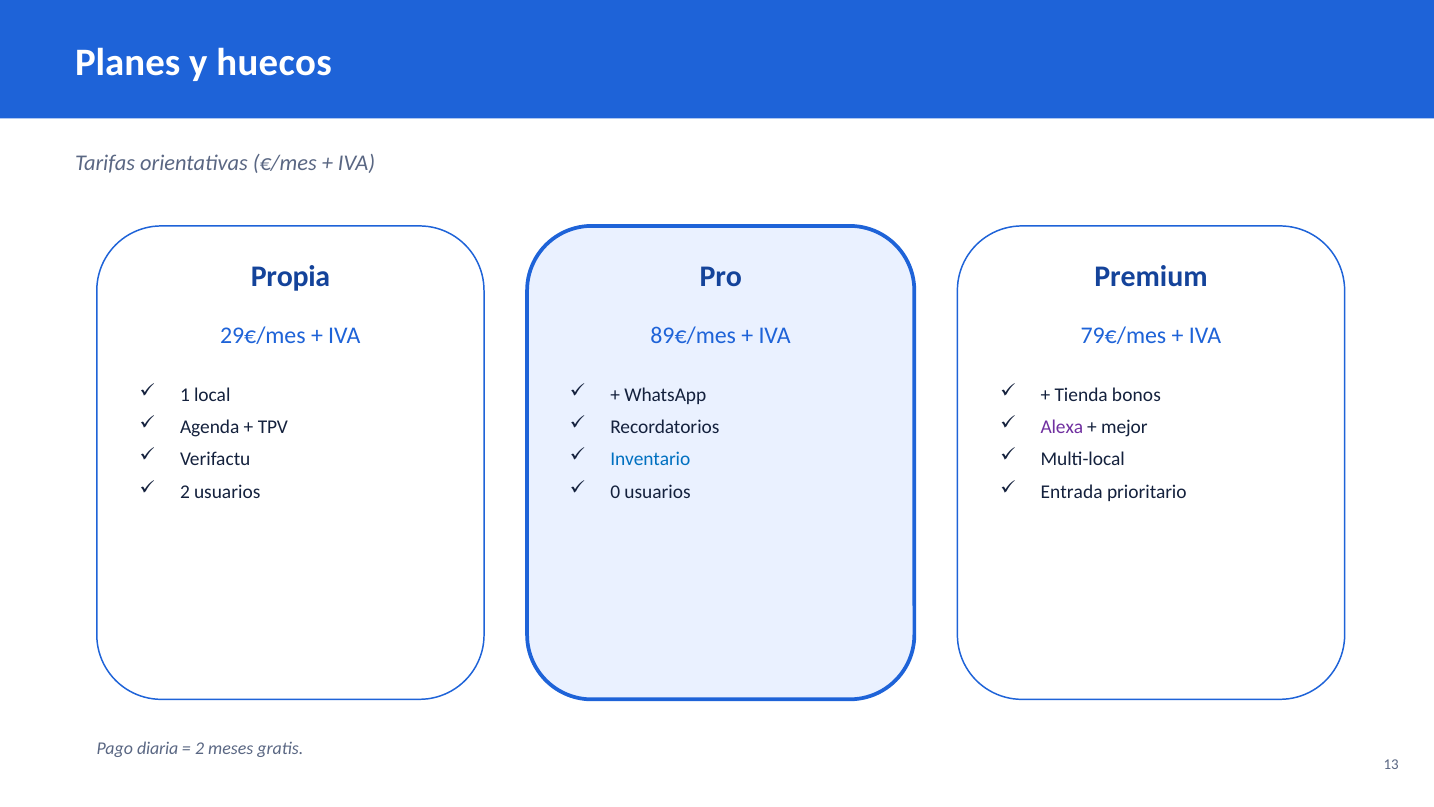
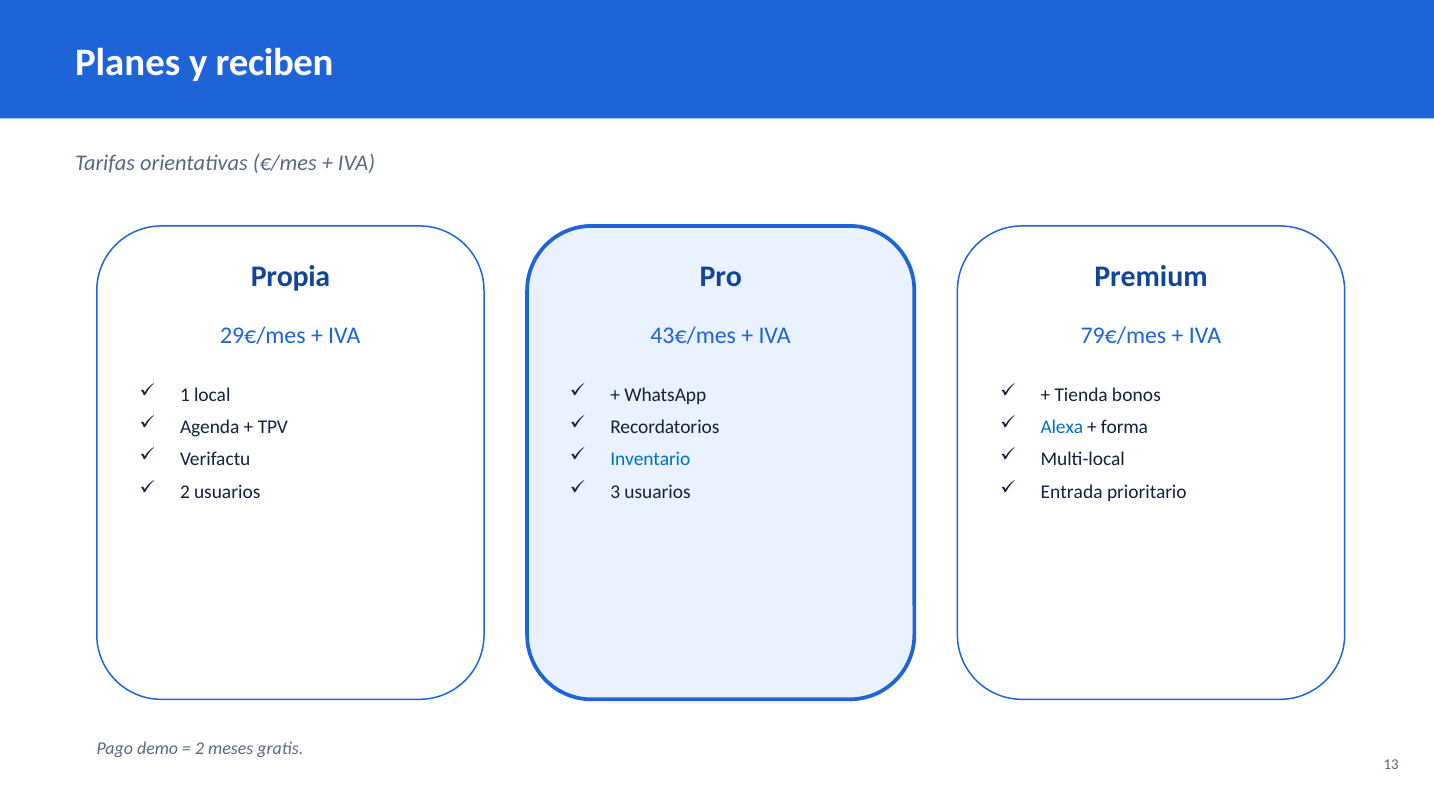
huecos: huecos -> reciben
89€/mes: 89€/mes -> 43€/mes
Alexa colour: purple -> blue
mejor: mejor -> forma
0: 0 -> 3
diaria: diaria -> demo
